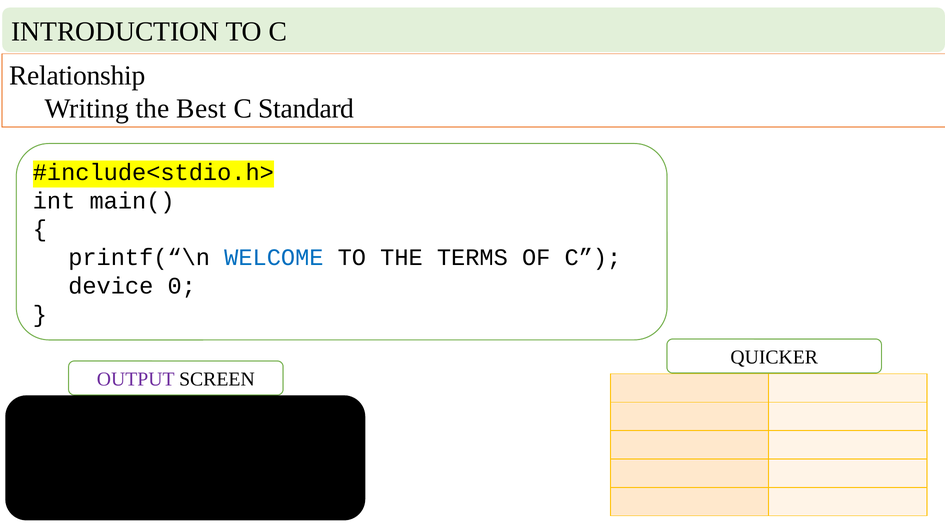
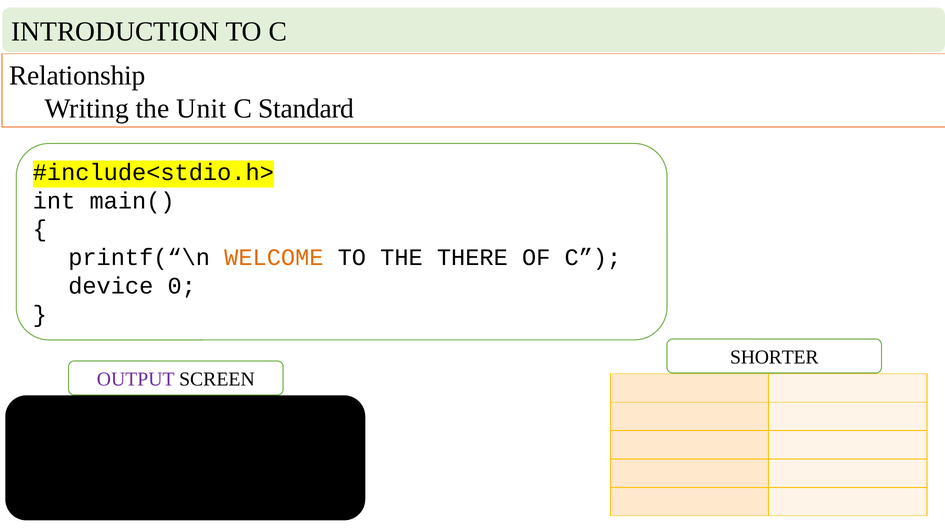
Best: Best -> Unit
WELCOME colour: blue -> orange
TERMS: TERMS -> THERE
QUICKER: QUICKER -> SHORTER
